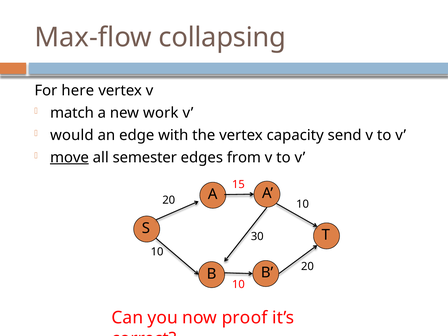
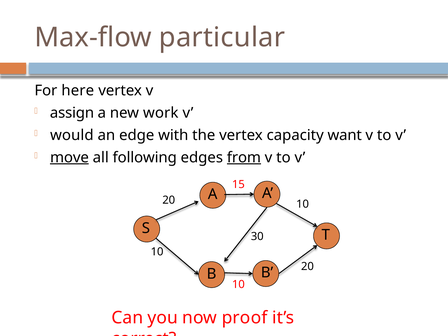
collapsing: collapsing -> particular
match: match -> assign
send: send -> want
semester: semester -> following
from underline: none -> present
